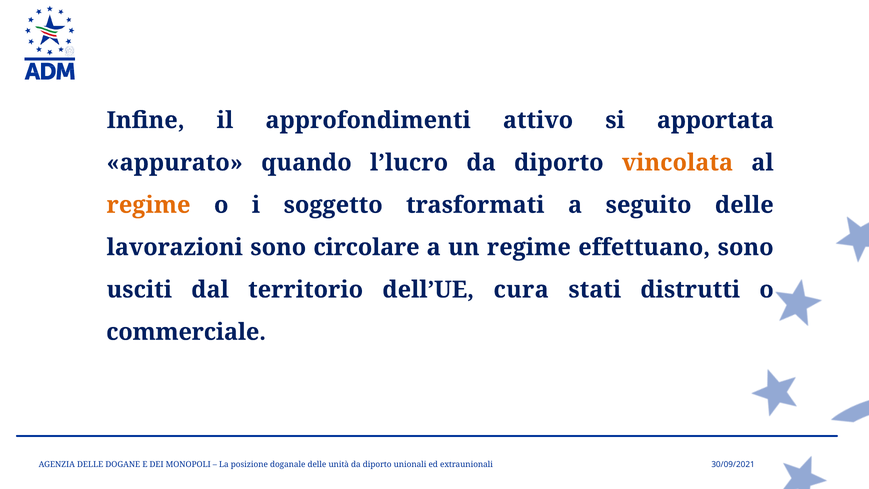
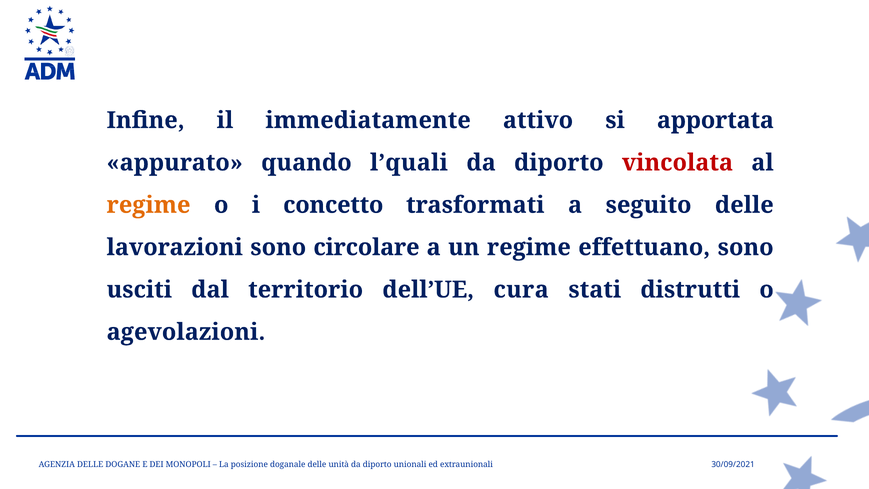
approfondimenti: approfondimenti -> immediatamente
l’lucro: l’lucro -> l’quali
vincolata colour: orange -> red
soggetto: soggetto -> concetto
commerciale: commerciale -> agevolazioni
